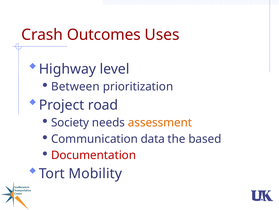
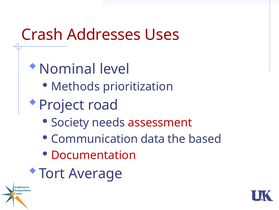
Outcomes: Outcomes -> Addresses
Highway: Highway -> Nominal
Between: Between -> Methods
assessment colour: orange -> red
Mobility: Mobility -> Average
